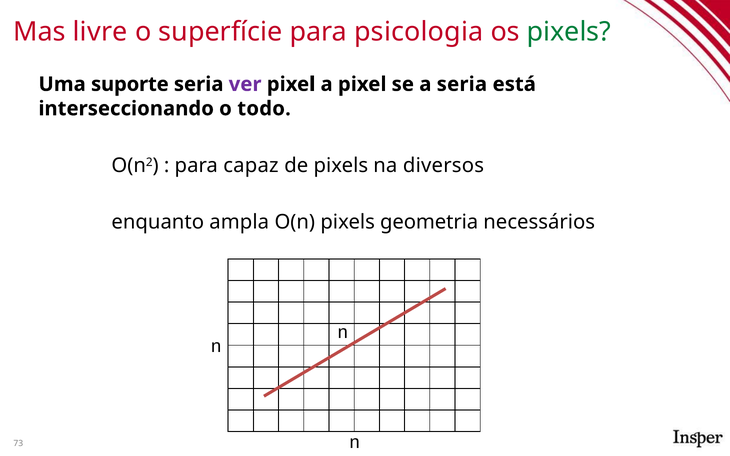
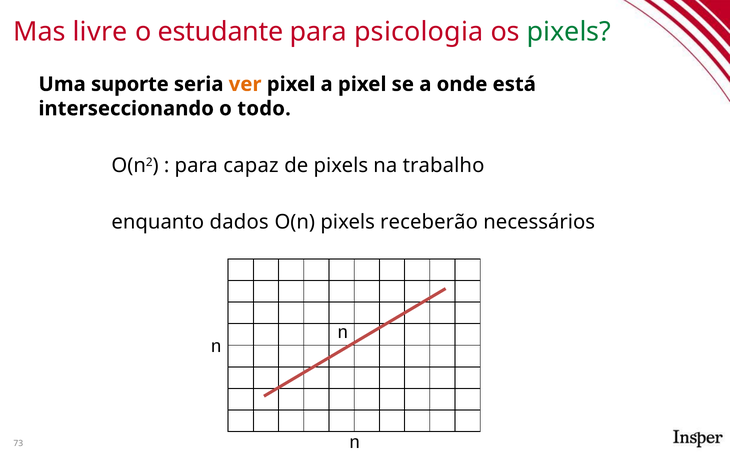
superfície: superfície -> estudante
ver colour: purple -> orange
a seria: seria -> onde
diversos: diversos -> trabalho
ampla: ampla -> dados
geometria: geometria -> receberão
